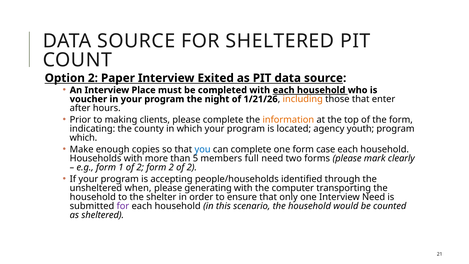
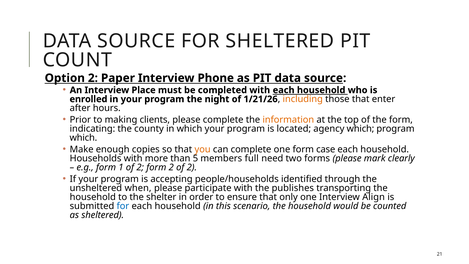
Exited: Exited -> Phone
voucher: voucher -> enrolled
agency youth: youth -> which
you colour: blue -> orange
generating: generating -> participate
computer: computer -> publishes
Interview Need: Need -> Align
for at (123, 206) colour: purple -> blue
